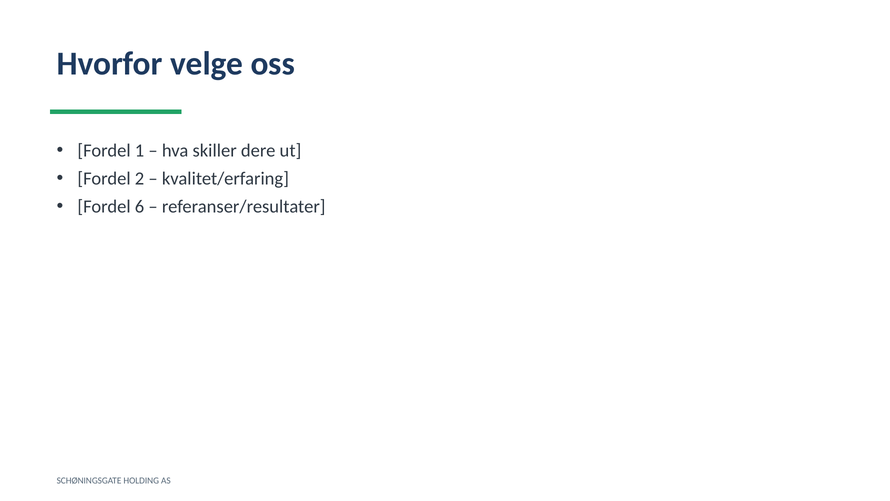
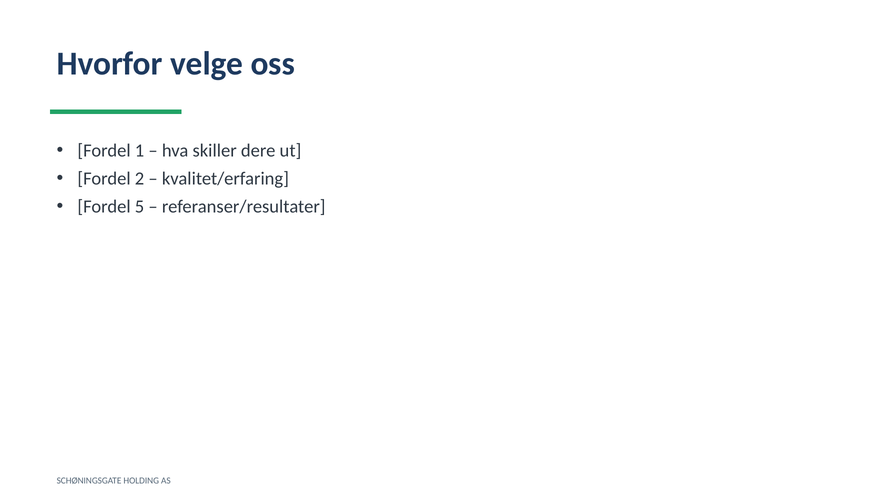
6: 6 -> 5
